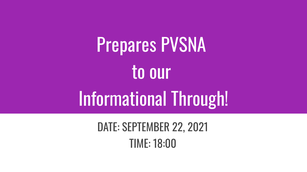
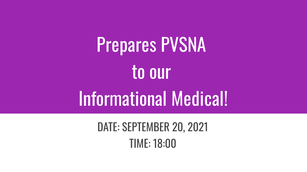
Through: Through -> Medical
22: 22 -> 20
